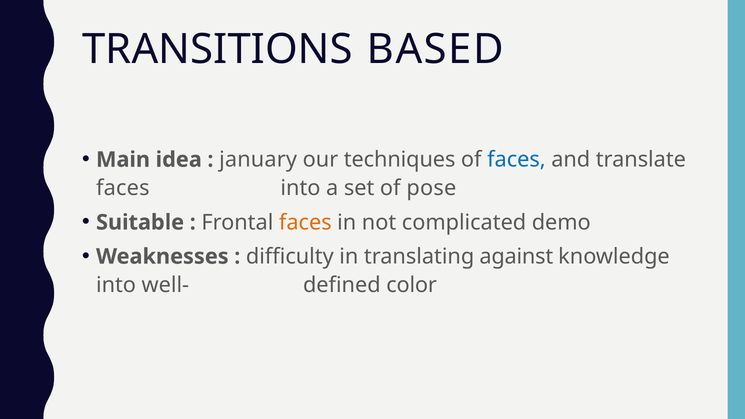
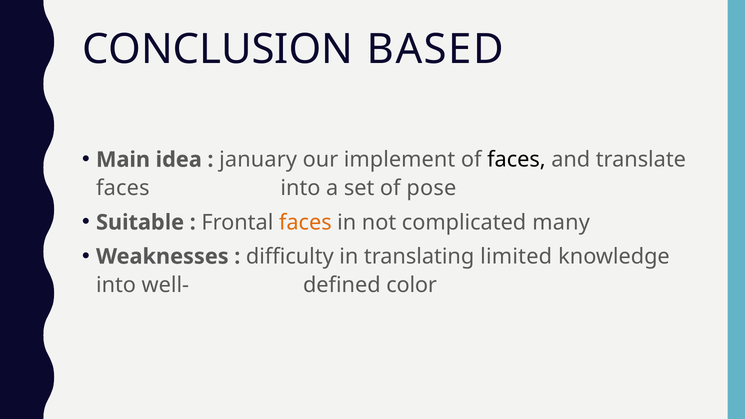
TRANSITIONS: TRANSITIONS -> CONCLUSION
techniques: techniques -> implement
faces at (516, 160) colour: blue -> black
demo: demo -> many
against: against -> limited
